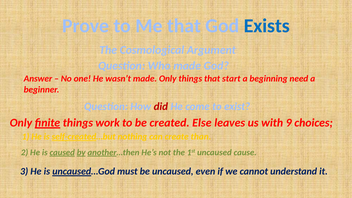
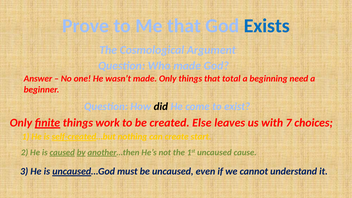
start: start -> total
did colour: red -> black
9: 9 -> 7
than: than -> start
